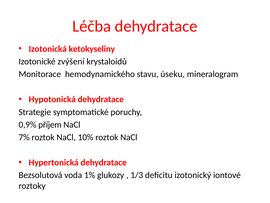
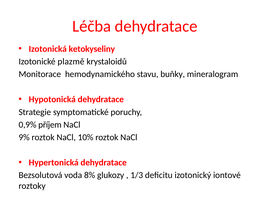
zvýšení: zvýšení -> plazmě
úseku: úseku -> buňky
7%: 7% -> 9%
1%: 1% -> 8%
